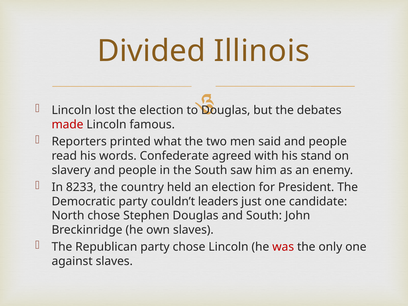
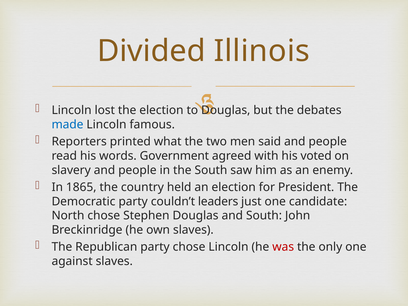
made colour: red -> blue
Confederate: Confederate -> Government
stand: stand -> voted
8233: 8233 -> 1865
